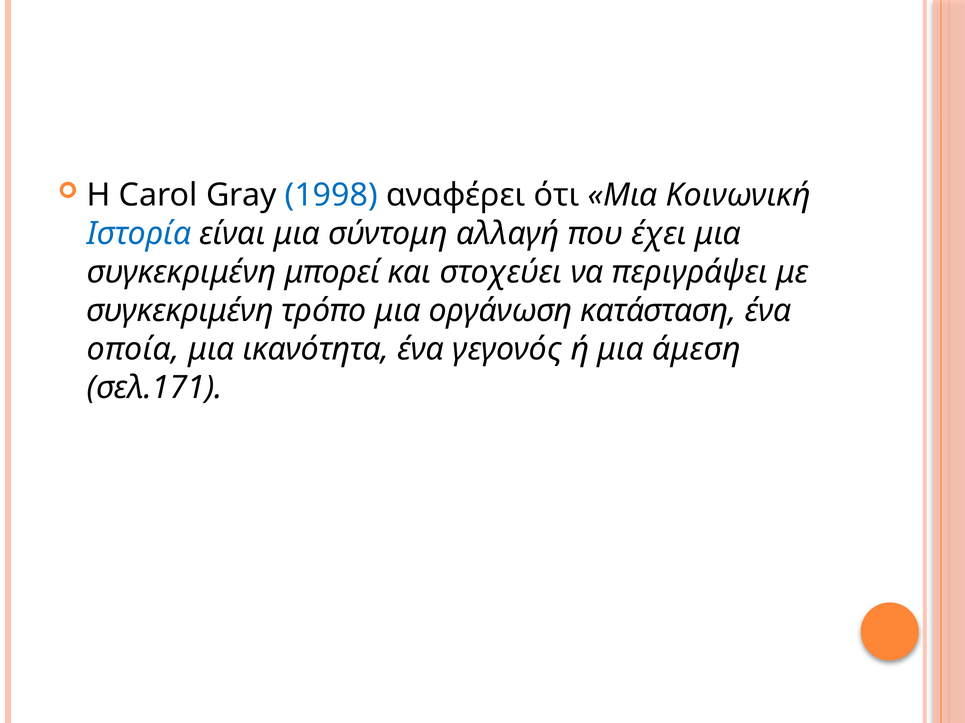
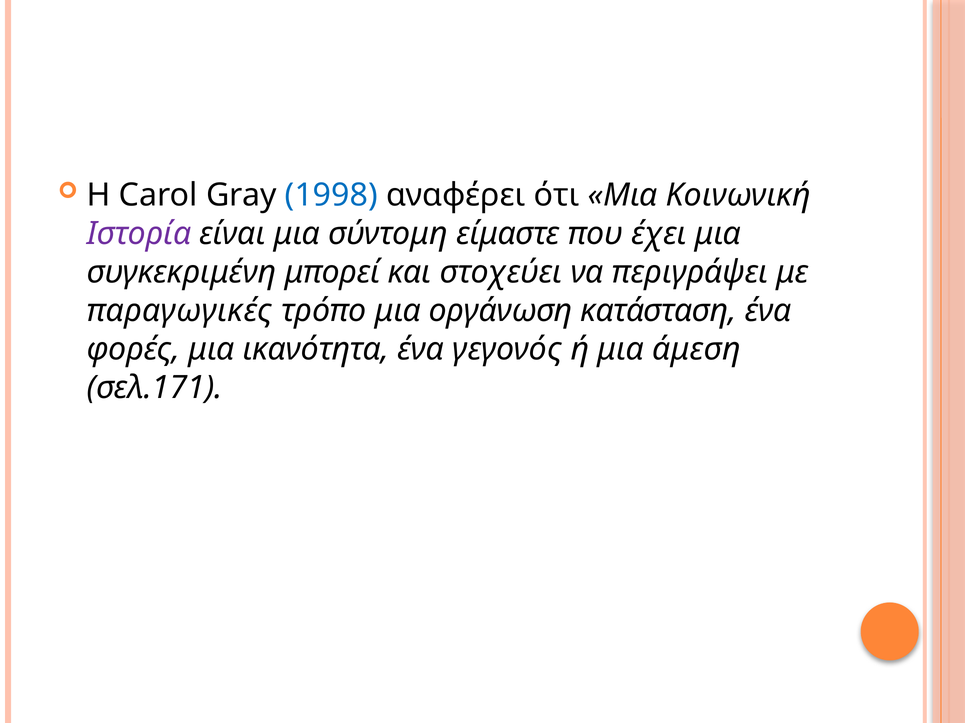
Ιστορία colour: blue -> purple
αλλαγή: αλλαγή -> είμαστε
συγκεκριμένη at (180, 311): συγκεκριμένη -> παραγωγικές
οποία: οποία -> φορές
